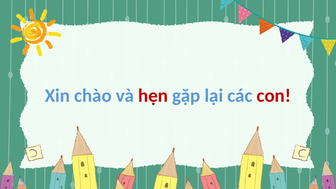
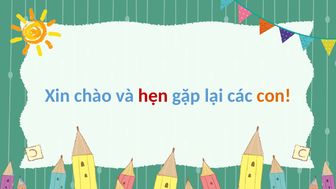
con colour: red -> orange
